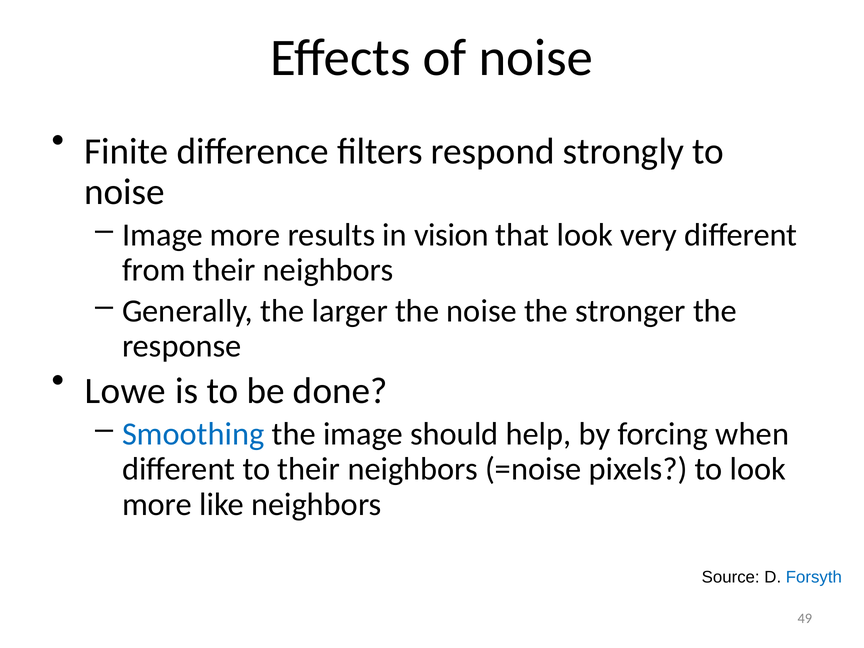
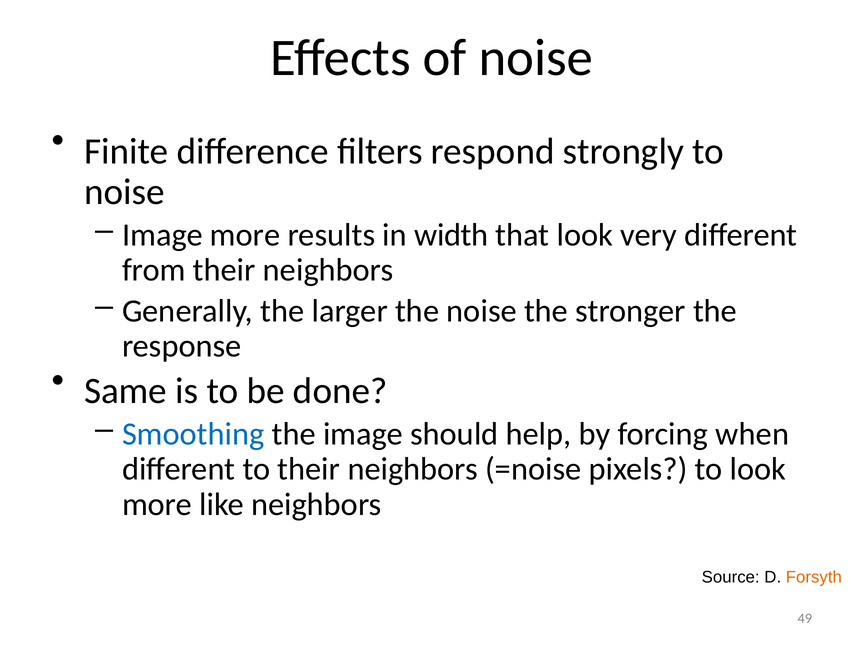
vision: vision -> width
Lowe: Lowe -> Same
Forsyth colour: blue -> orange
